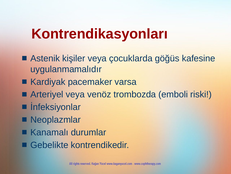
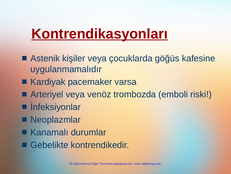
Kontrendikasyonları underline: none -> present
